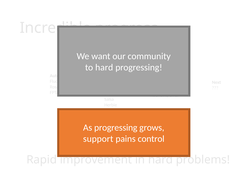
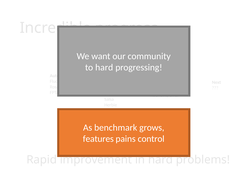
As progressing: progressing -> benchmark
support: support -> features
